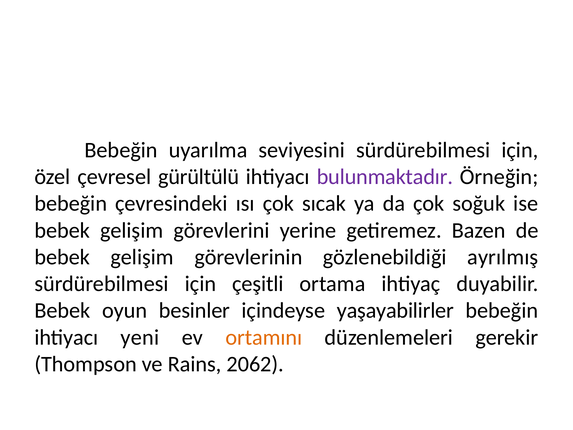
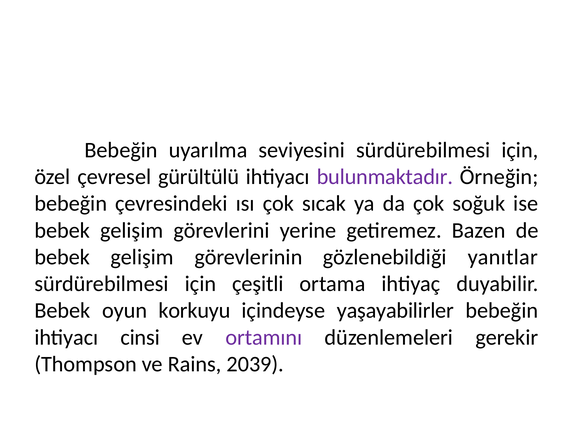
ayrılmış: ayrılmış -> yanıtlar
besinler: besinler -> korkuyu
yeni: yeni -> cinsi
ortamını colour: orange -> purple
2062: 2062 -> 2039
